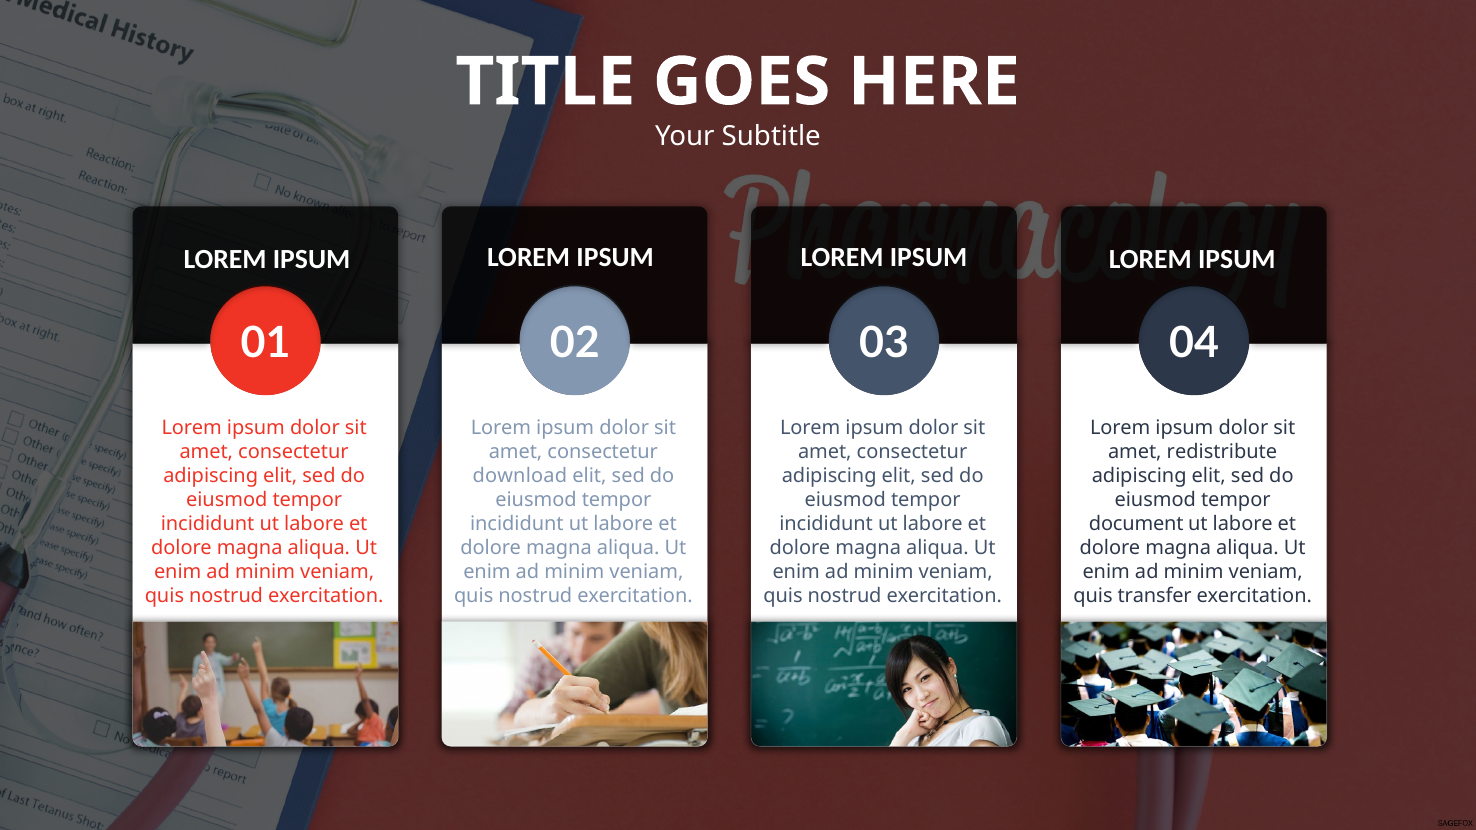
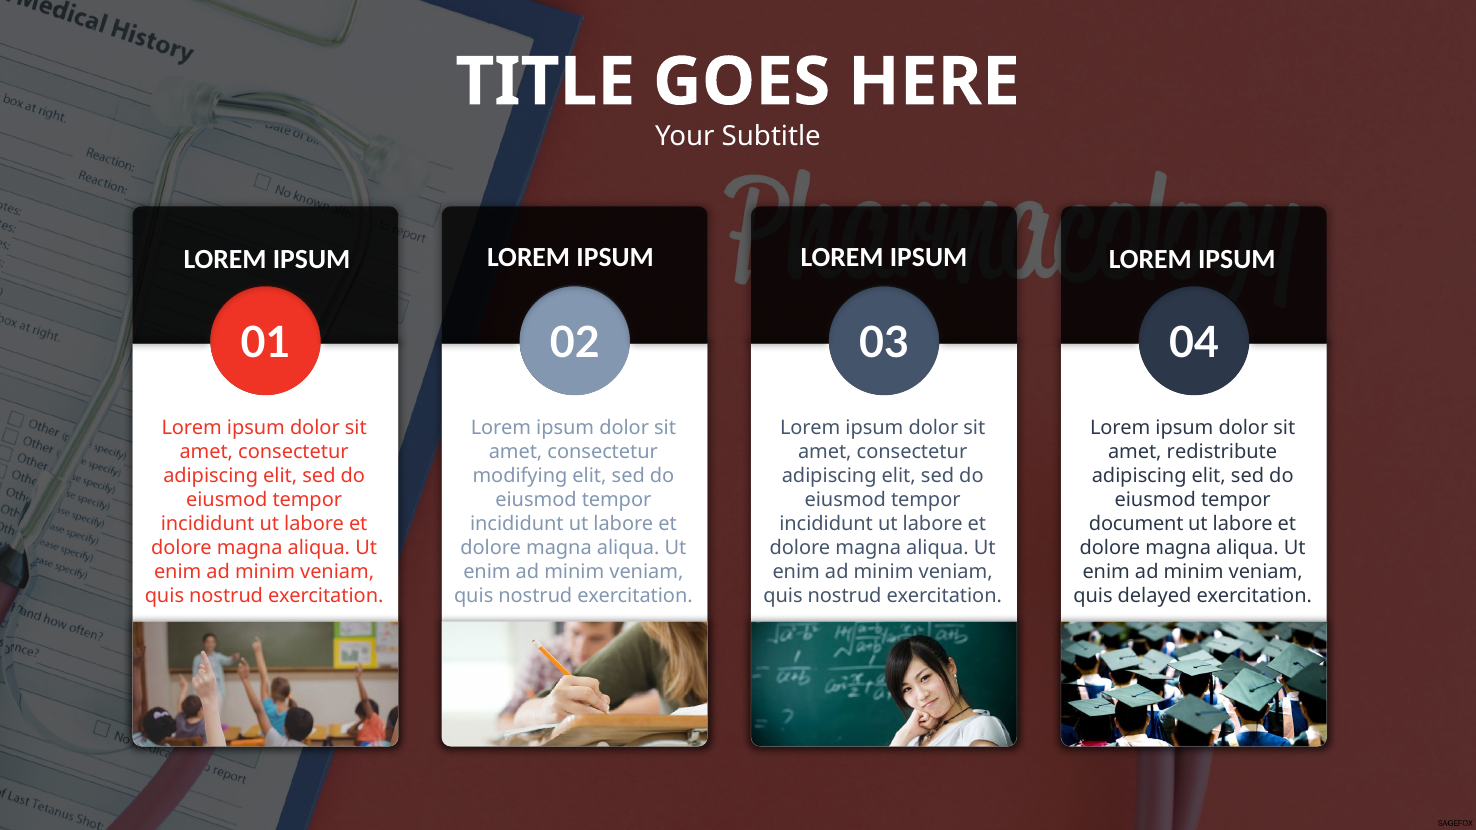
download: download -> modifying
transfer: transfer -> delayed
